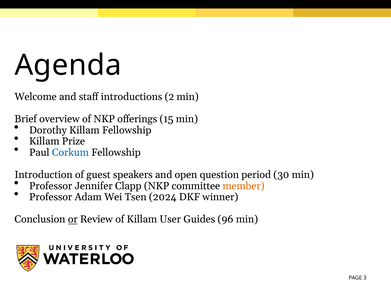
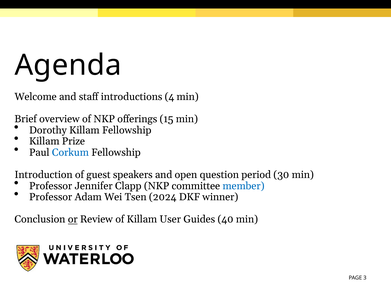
2: 2 -> 4
member colour: orange -> blue
96: 96 -> 40
